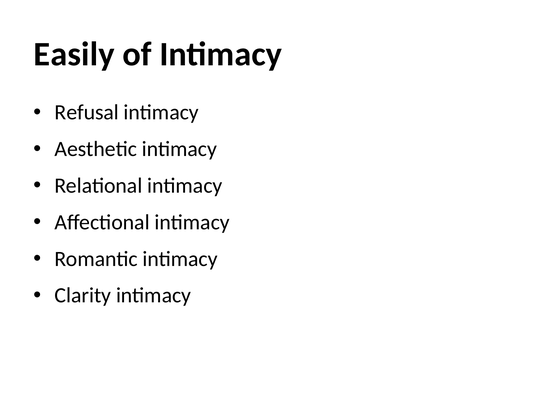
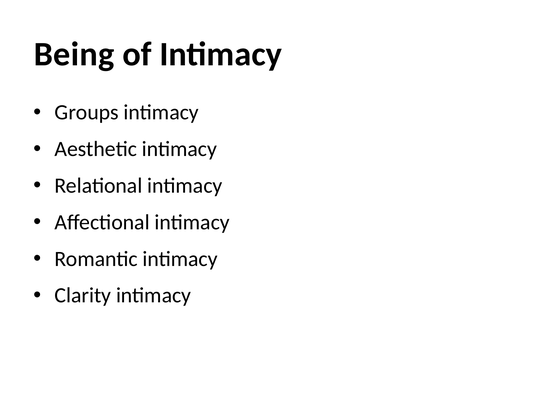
Easily: Easily -> Being
Refusal: Refusal -> Groups
